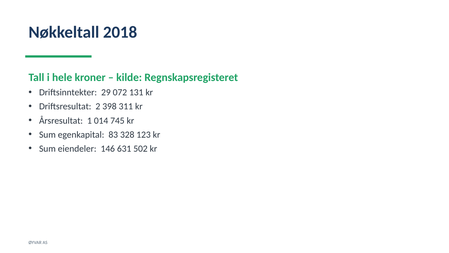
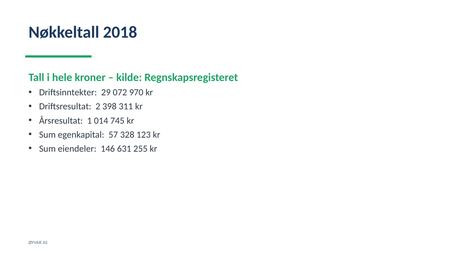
131: 131 -> 970
83: 83 -> 57
502: 502 -> 255
